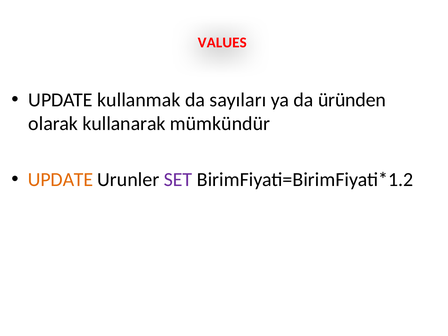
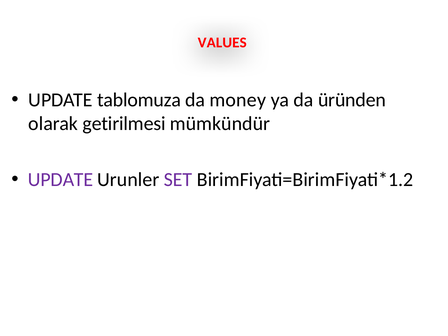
kullanmak: kullanmak -> tablomuza
sayıları: sayıları -> money
kullanarak: kullanarak -> getirilmesi
UPDATE at (61, 179) colour: orange -> purple
